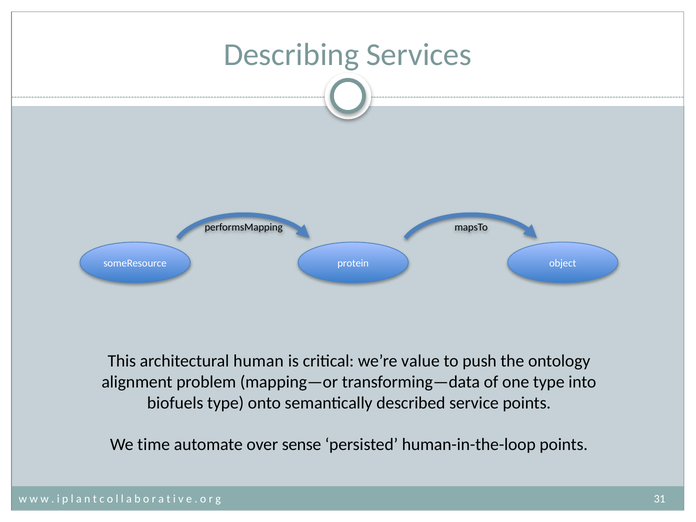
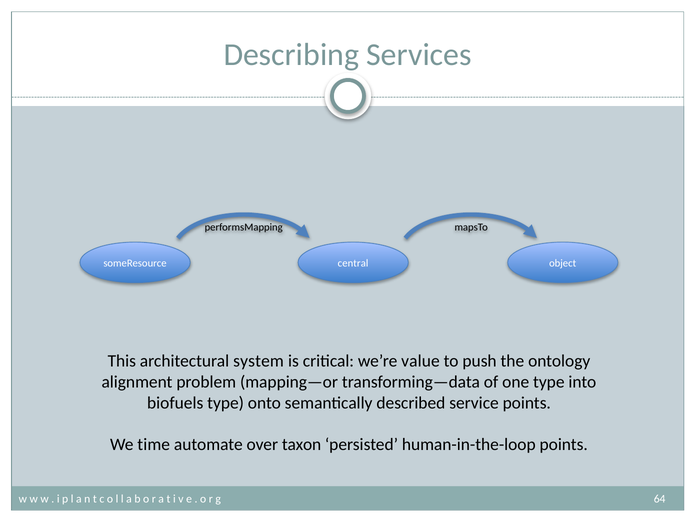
protein: protein -> central
human: human -> system
sense: sense -> taxon
31: 31 -> 64
